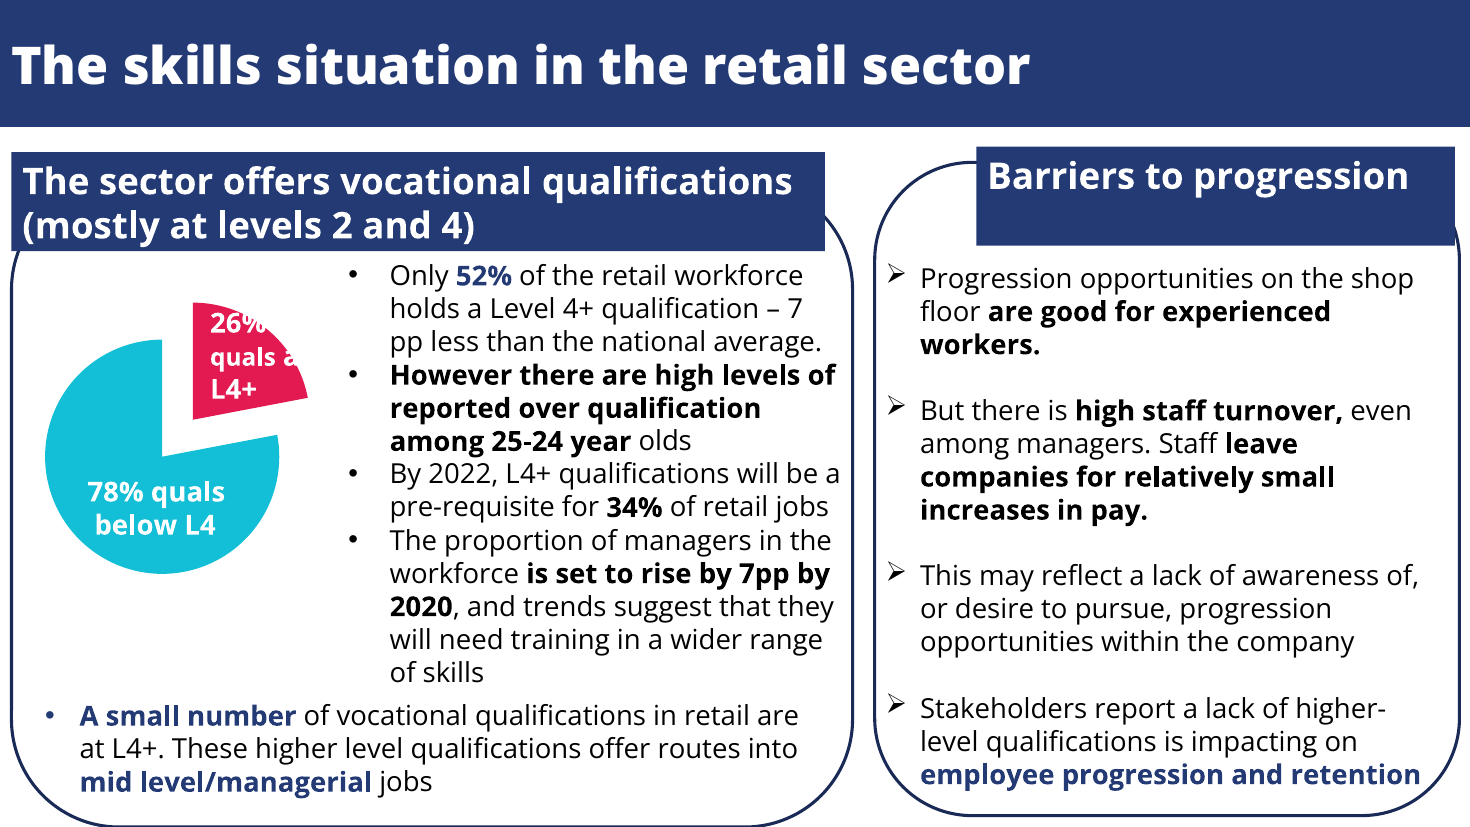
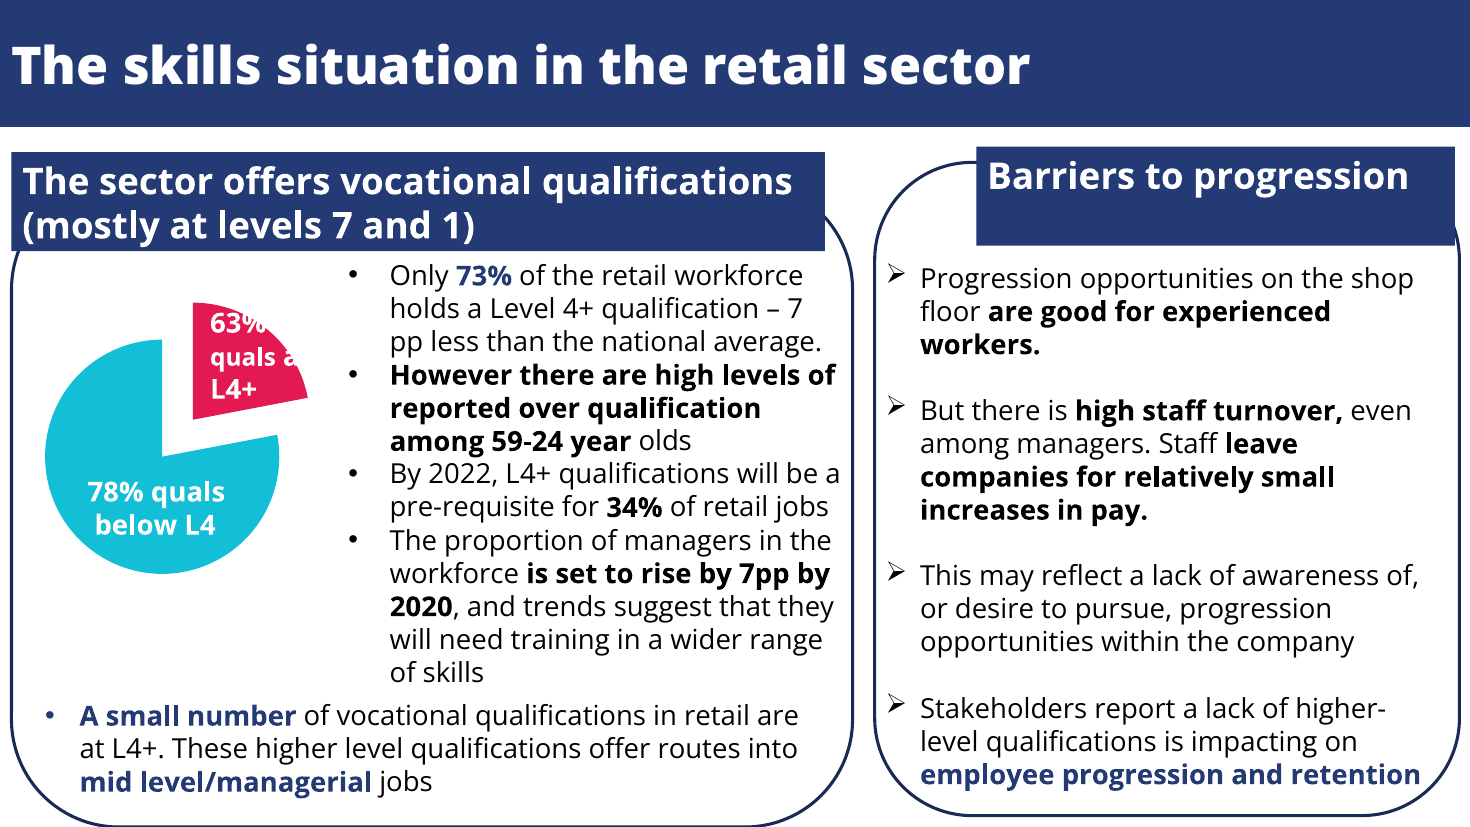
levels 2: 2 -> 7
4: 4 -> 1
52%: 52% -> 73%
26%: 26% -> 63%
25-24: 25-24 -> 59-24
